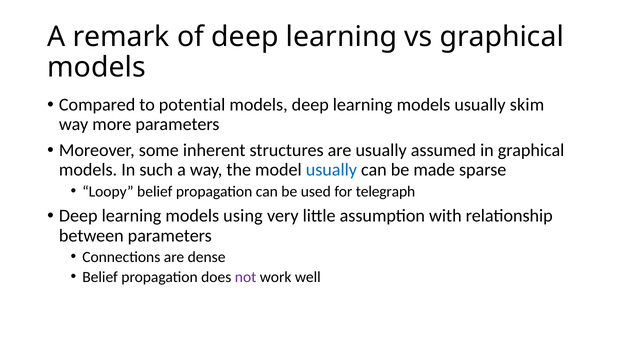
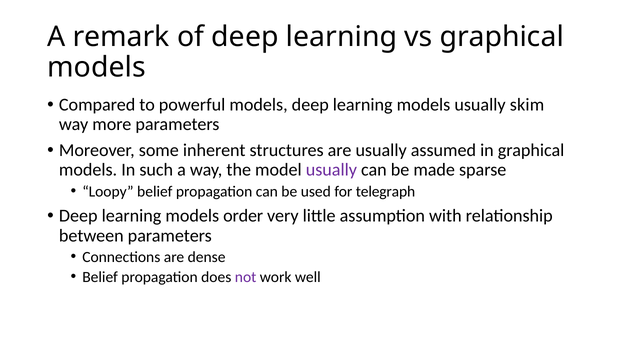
potential: potential -> powerful
usually at (331, 170) colour: blue -> purple
using: using -> order
